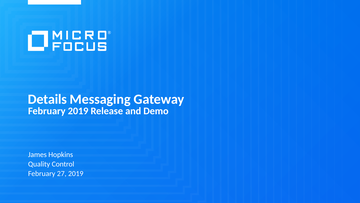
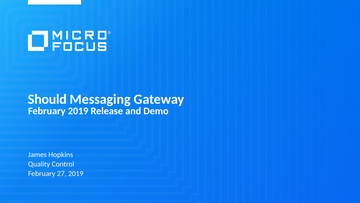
Details: Details -> Should
